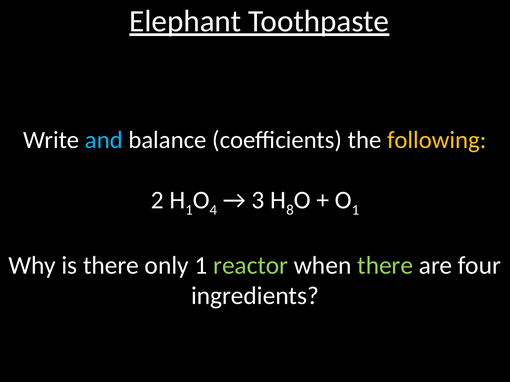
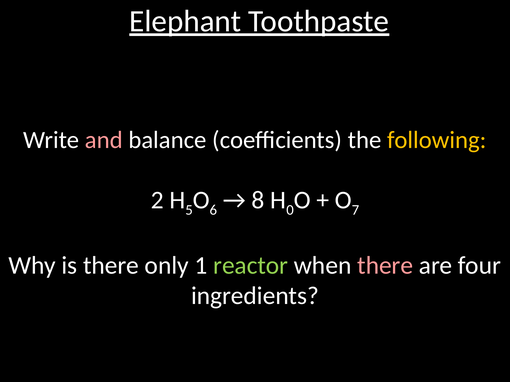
and colour: light blue -> pink
1 at (189, 210): 1 -> 5
4: 4 -> 6
3: 3 -> 8
8: 8 -> 0
1 at (355, 210): 1 -> 7
there at (385, 266) colour: light green -> pink
